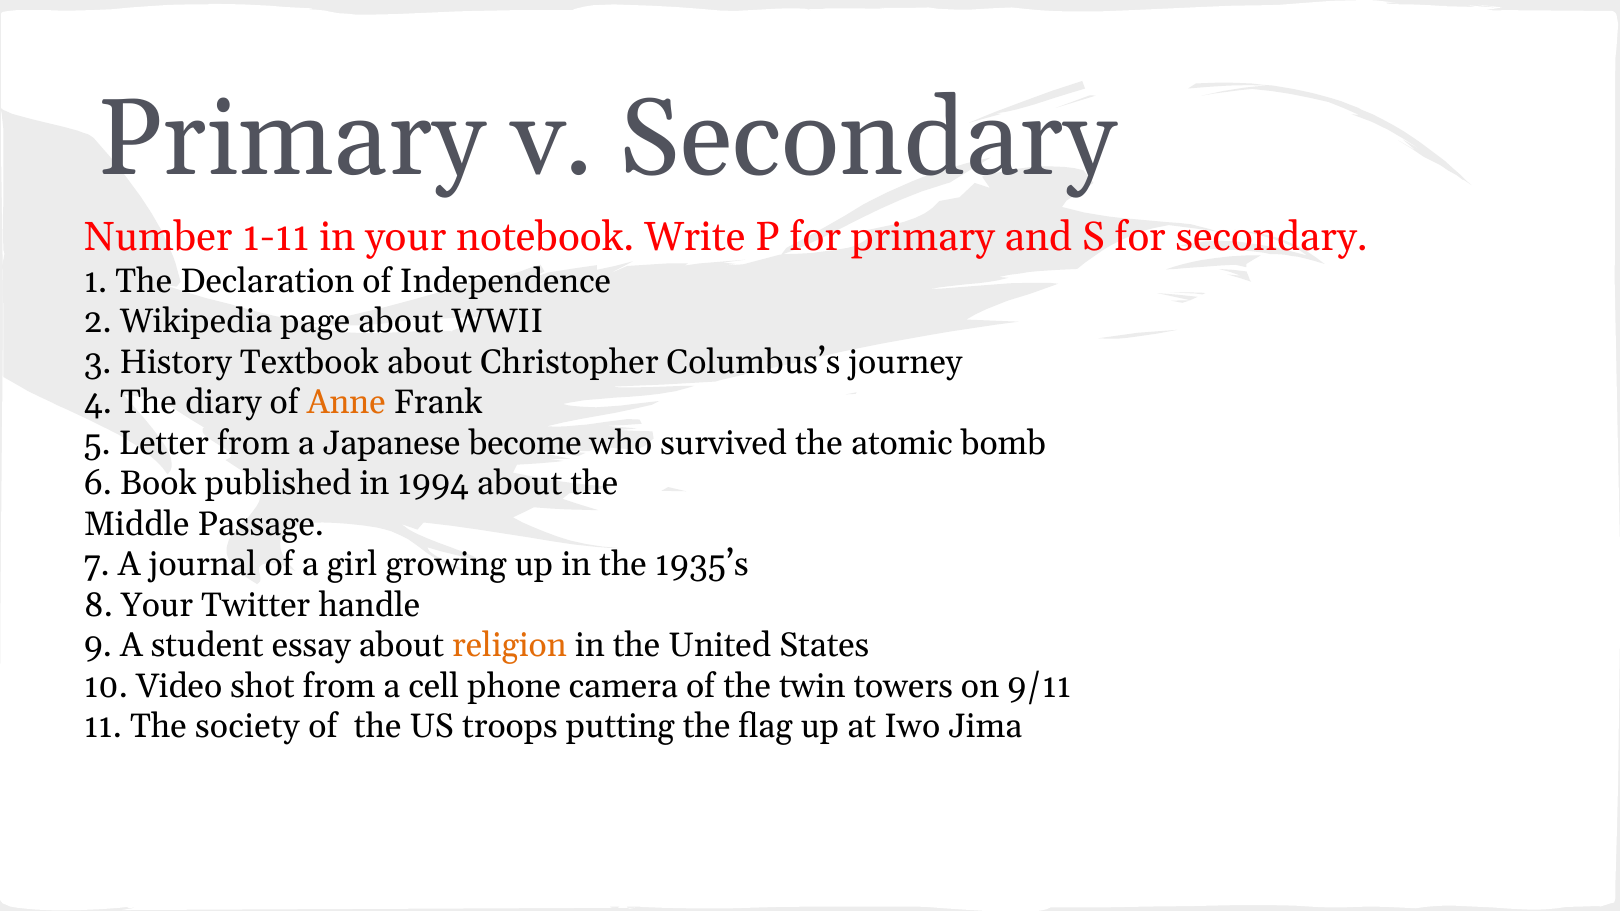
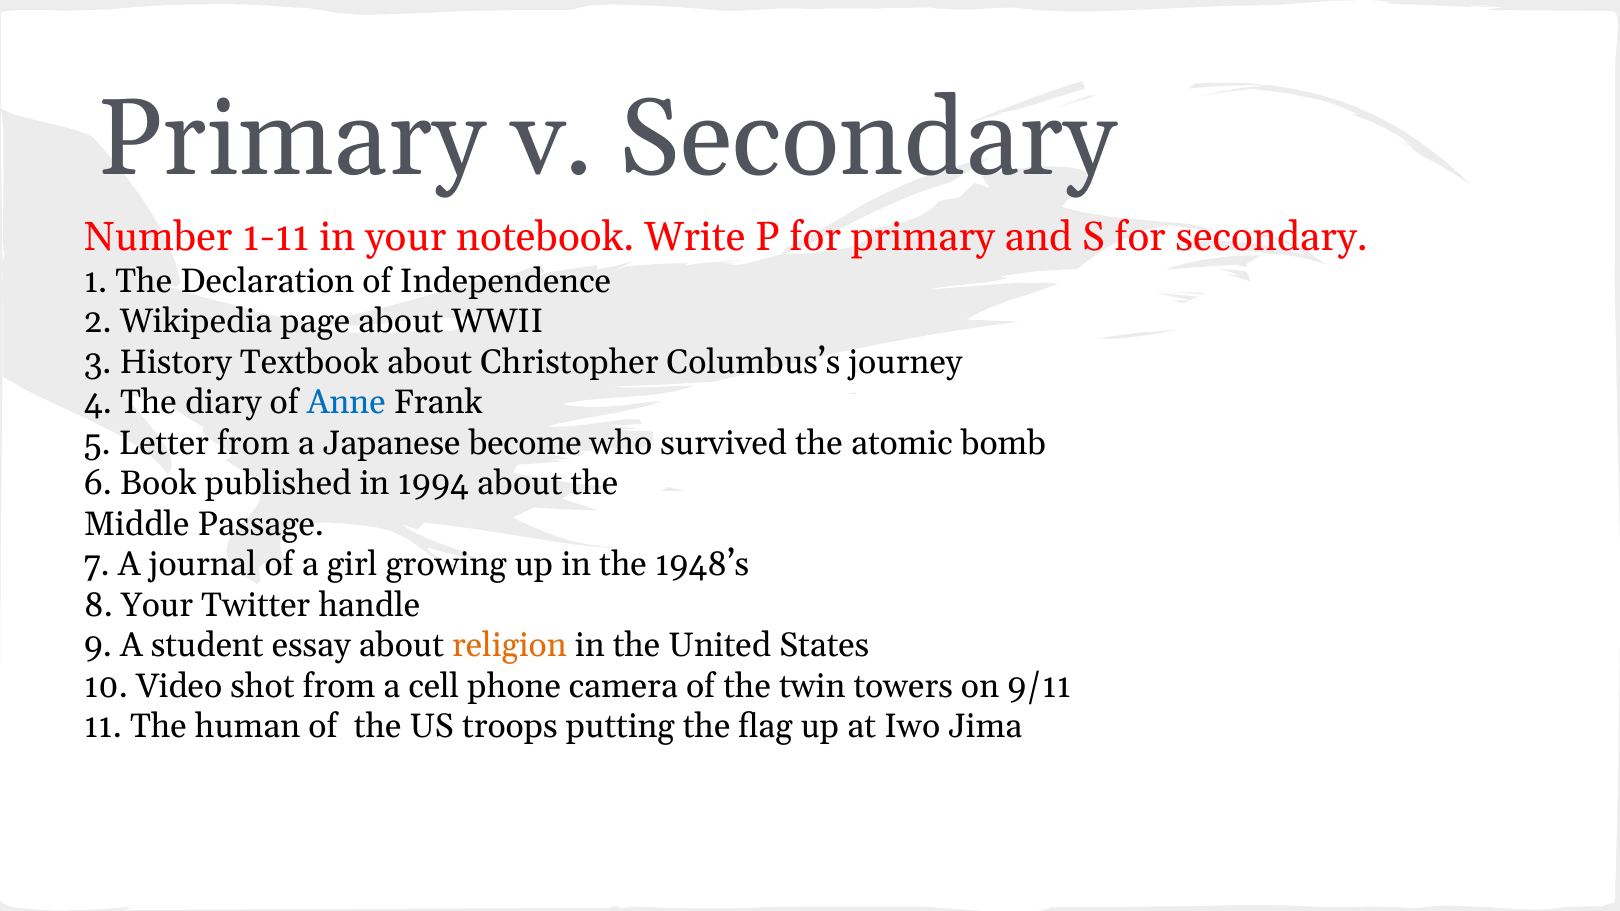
Anne colour: orange -> blue
1935’s: 1935’s -> 1948’s
society: society -> human
